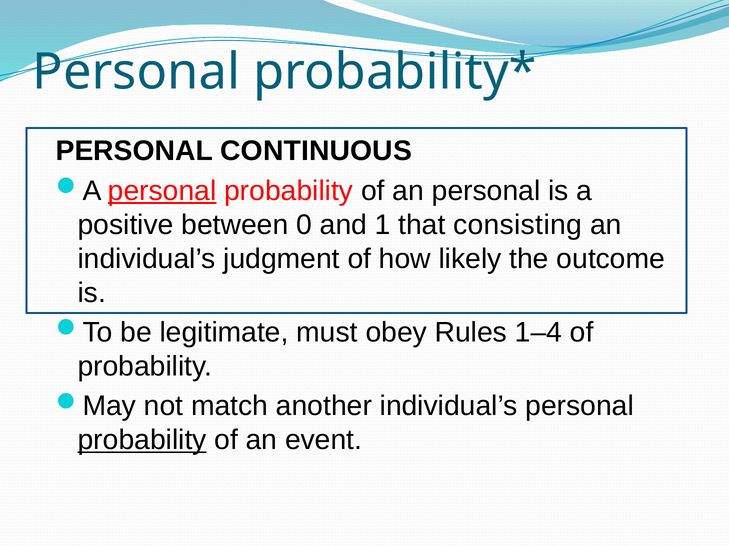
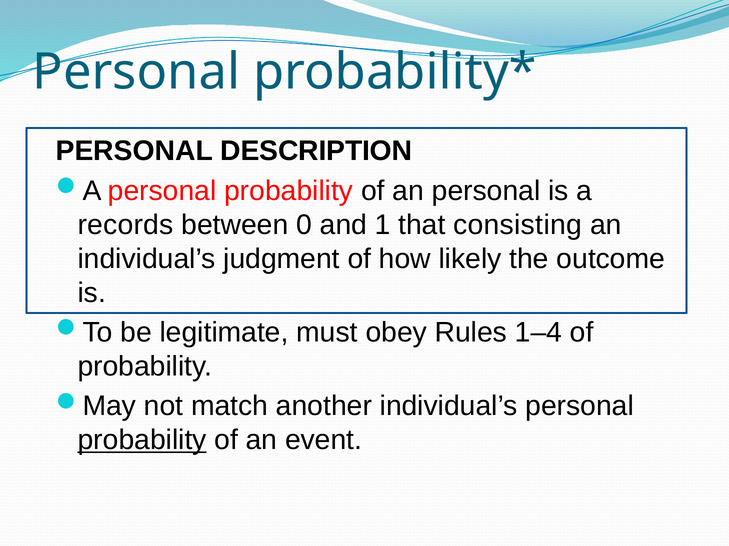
CONTINUOUS: CONTINUOUS -> DESCRIPTION
personal at (162, 191) underline: present -> none
positive: positive -> records
